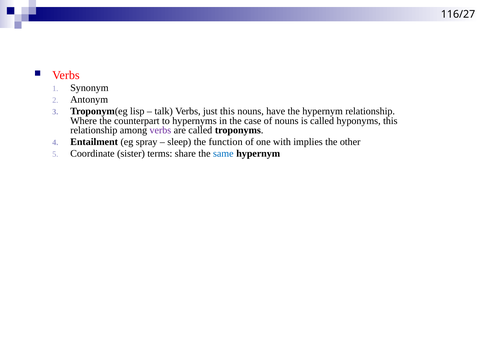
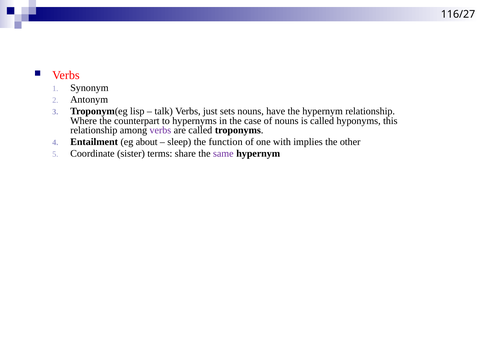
just this: this -> sets
spray: spray -> about
same colour: blue -> purple
